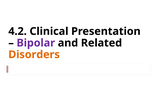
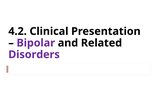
Disorders colour: orange -> purple
